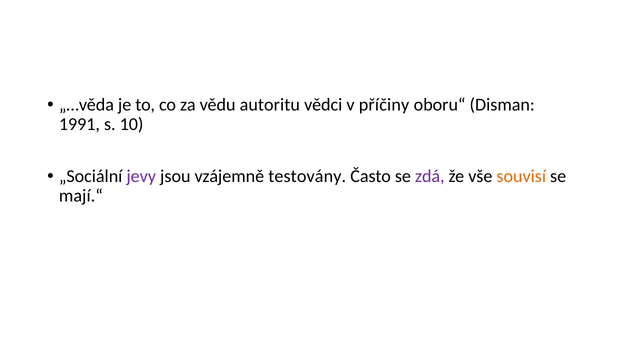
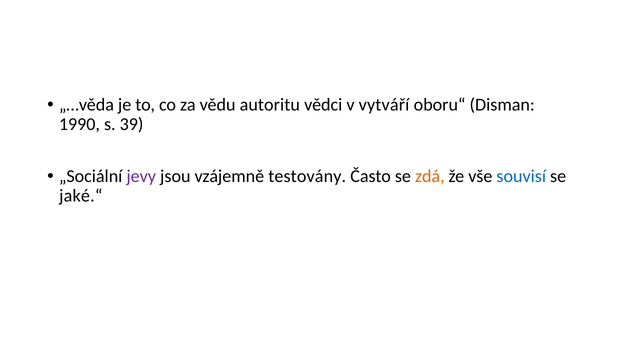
příčiny: příčiny -> vytváří
1991: 1991 -> 1990
10: 10 -> 39
zdá colour: purple -> orange
souvisí colour: orange -> blue
mají.“: mají.“ -> jaké.“
